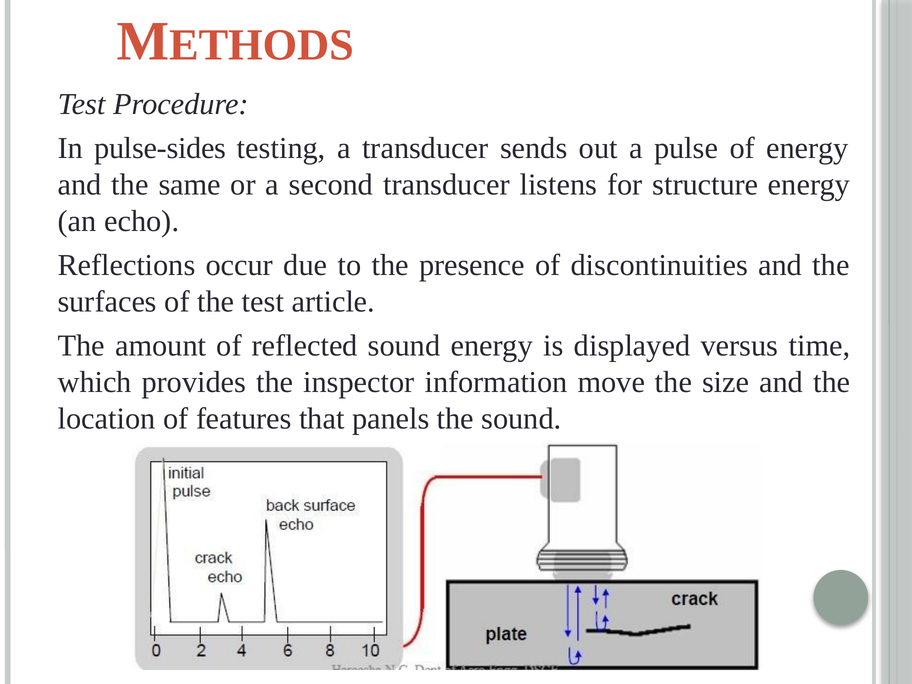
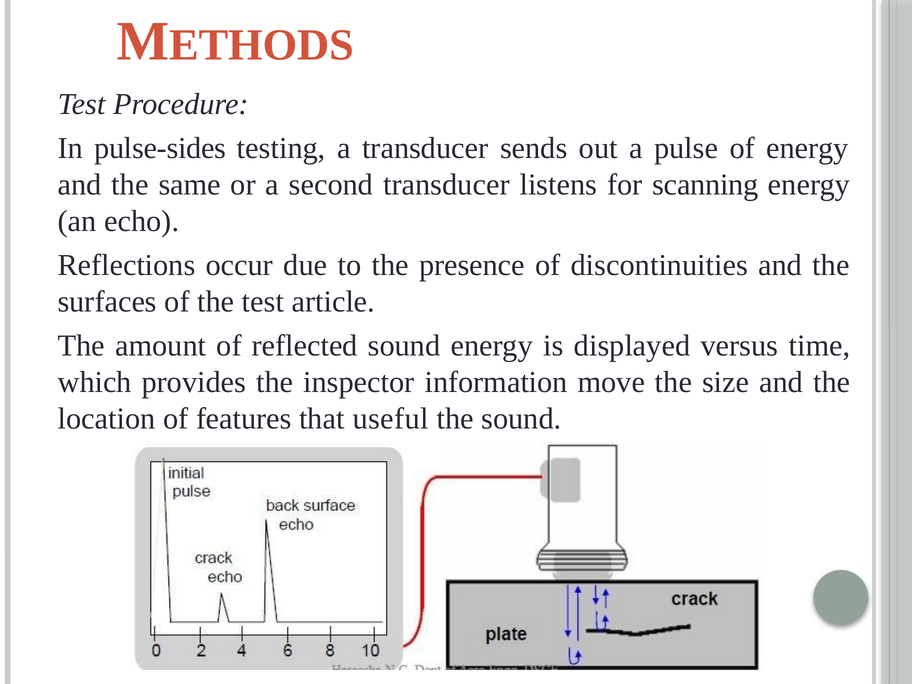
structure: structure -> scanning
panels: panels -> useful
